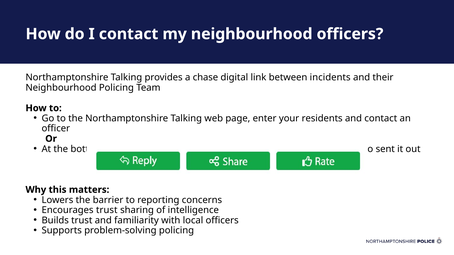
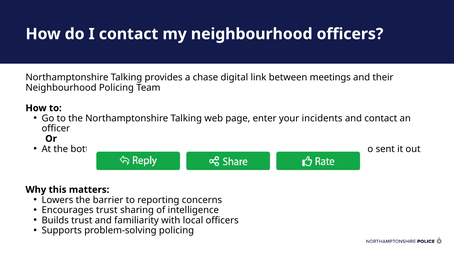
incidents: incidents -> meetings
residents: residents -> incidents
